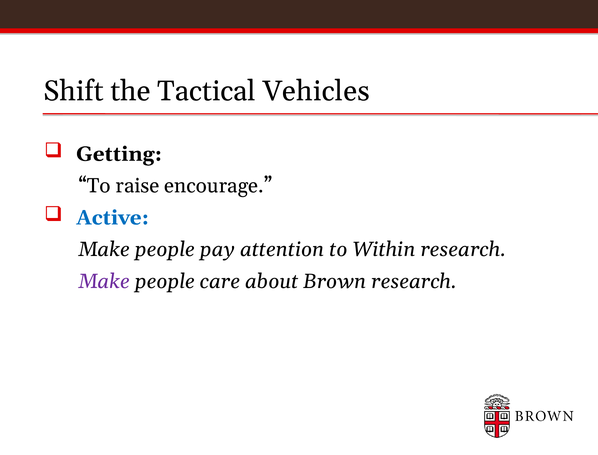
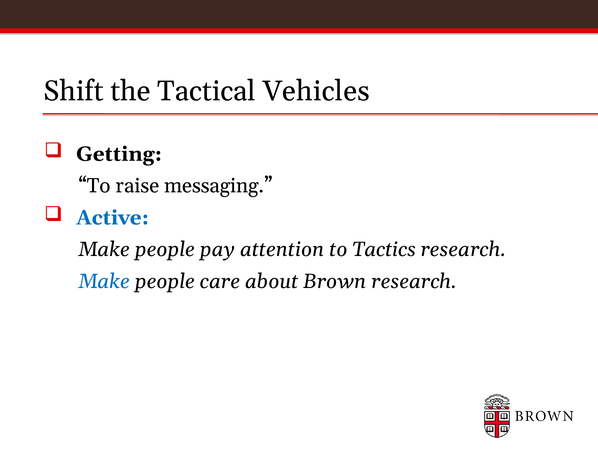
encourage: encourage -> messaging
Within: Within -> Tactics
Make at (104, 282) colour: purple -> blue
